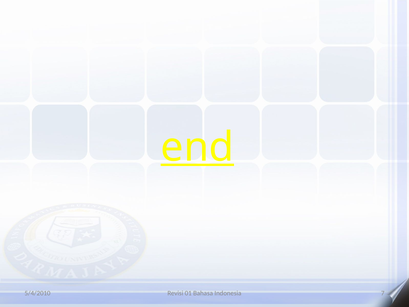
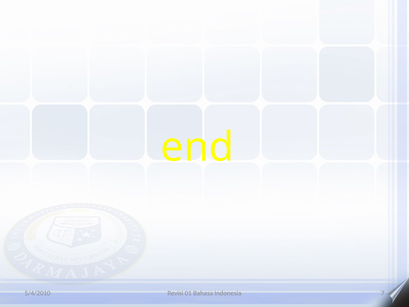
end underline: present -> none
